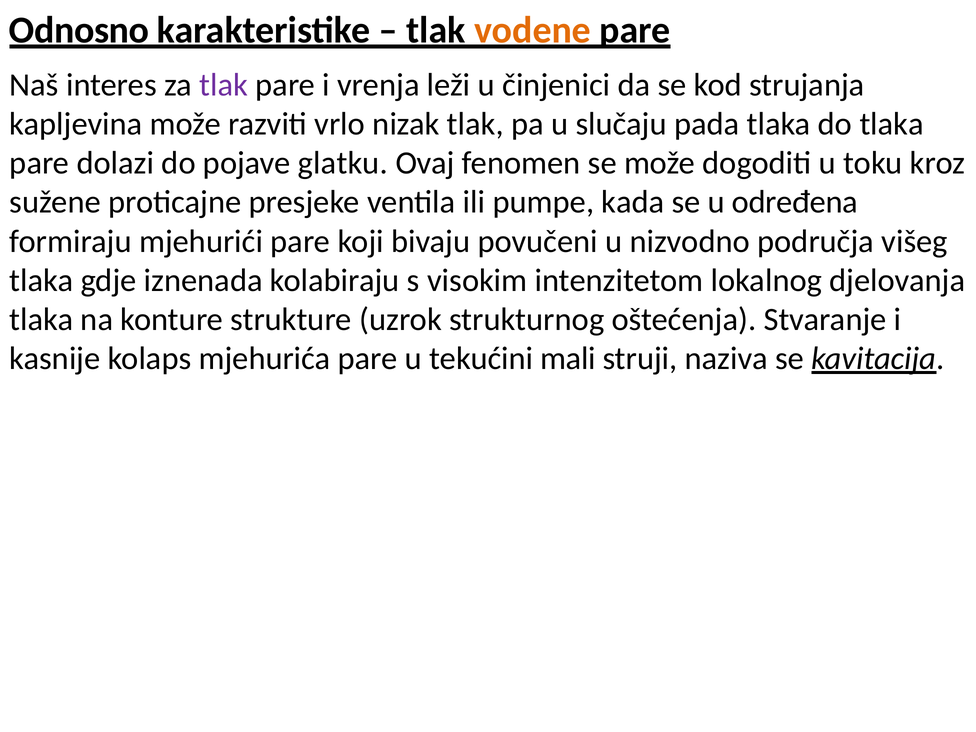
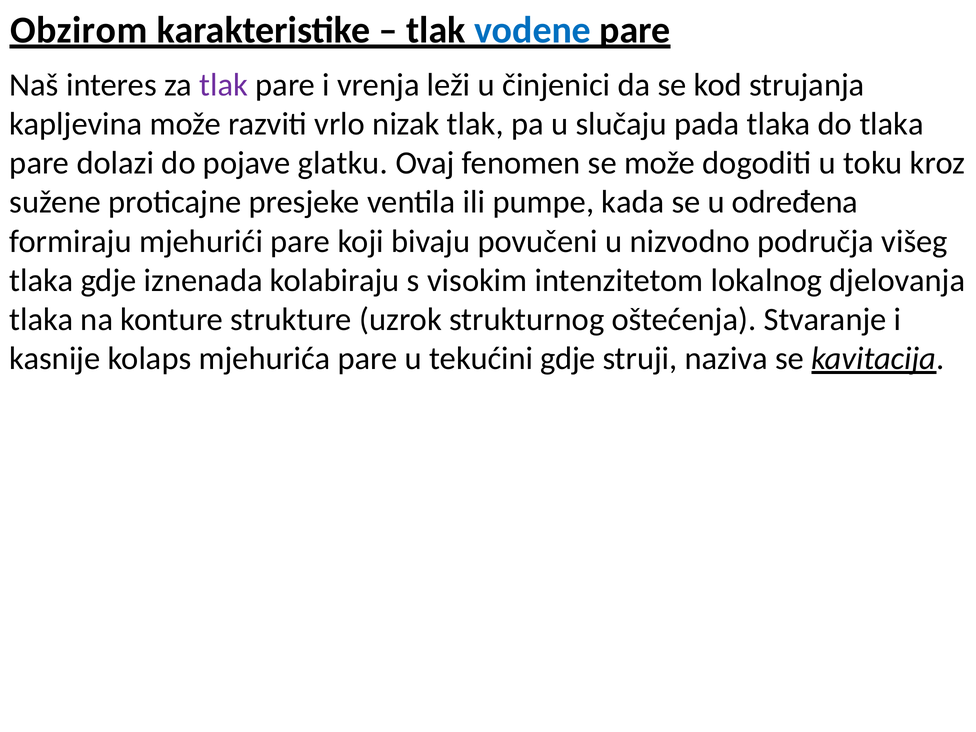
Odnosno: Odnosno -> Obzirom
vodene colour: orange -> blue
tekućini mali: mali -> gdje
